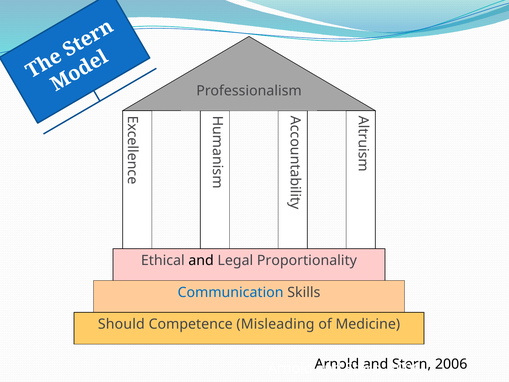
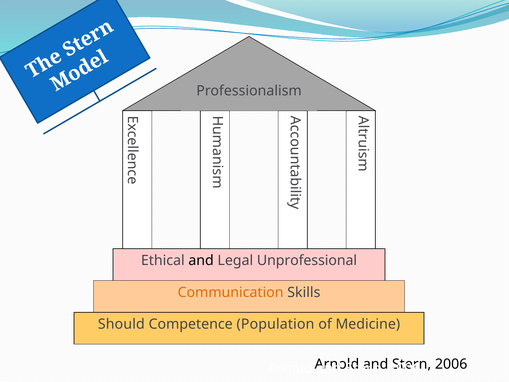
Proportionality: Proportionality -> Unprofessional
Communication colour: blue -> orange
Misleading: Misleading -> Population
